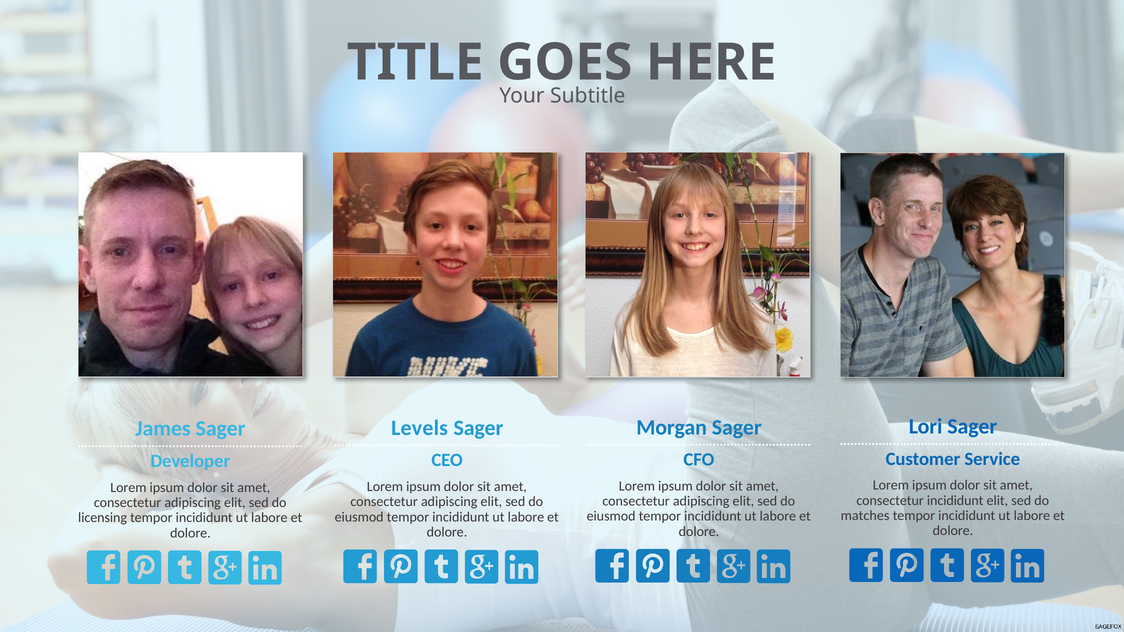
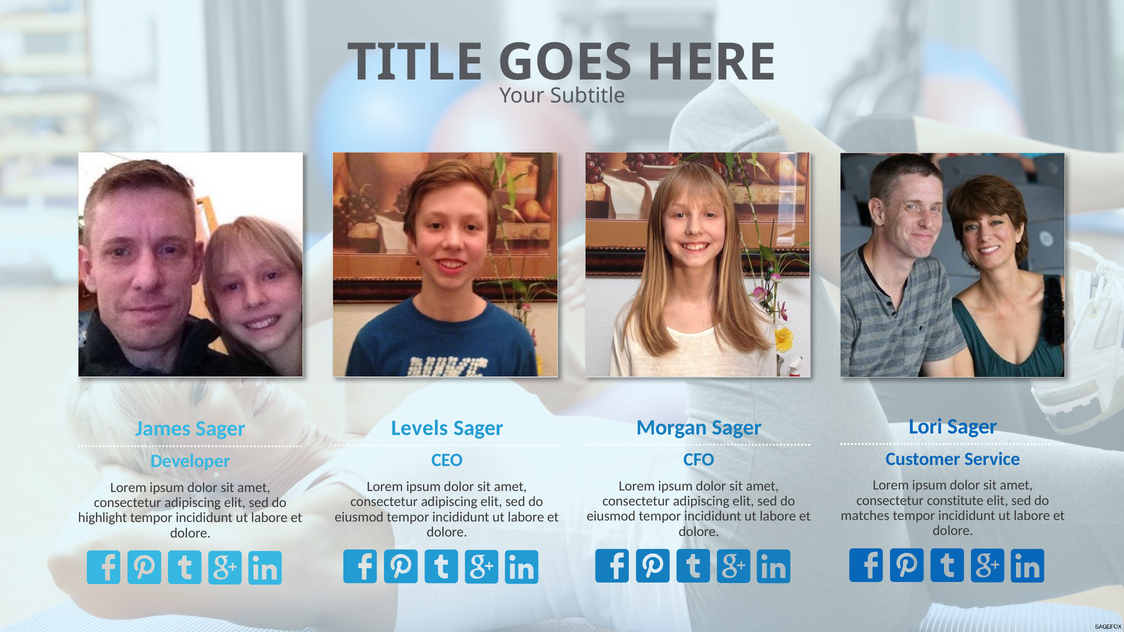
consectetur incididunt: incididunt -> constitute
licensing: licensing -> highlight
